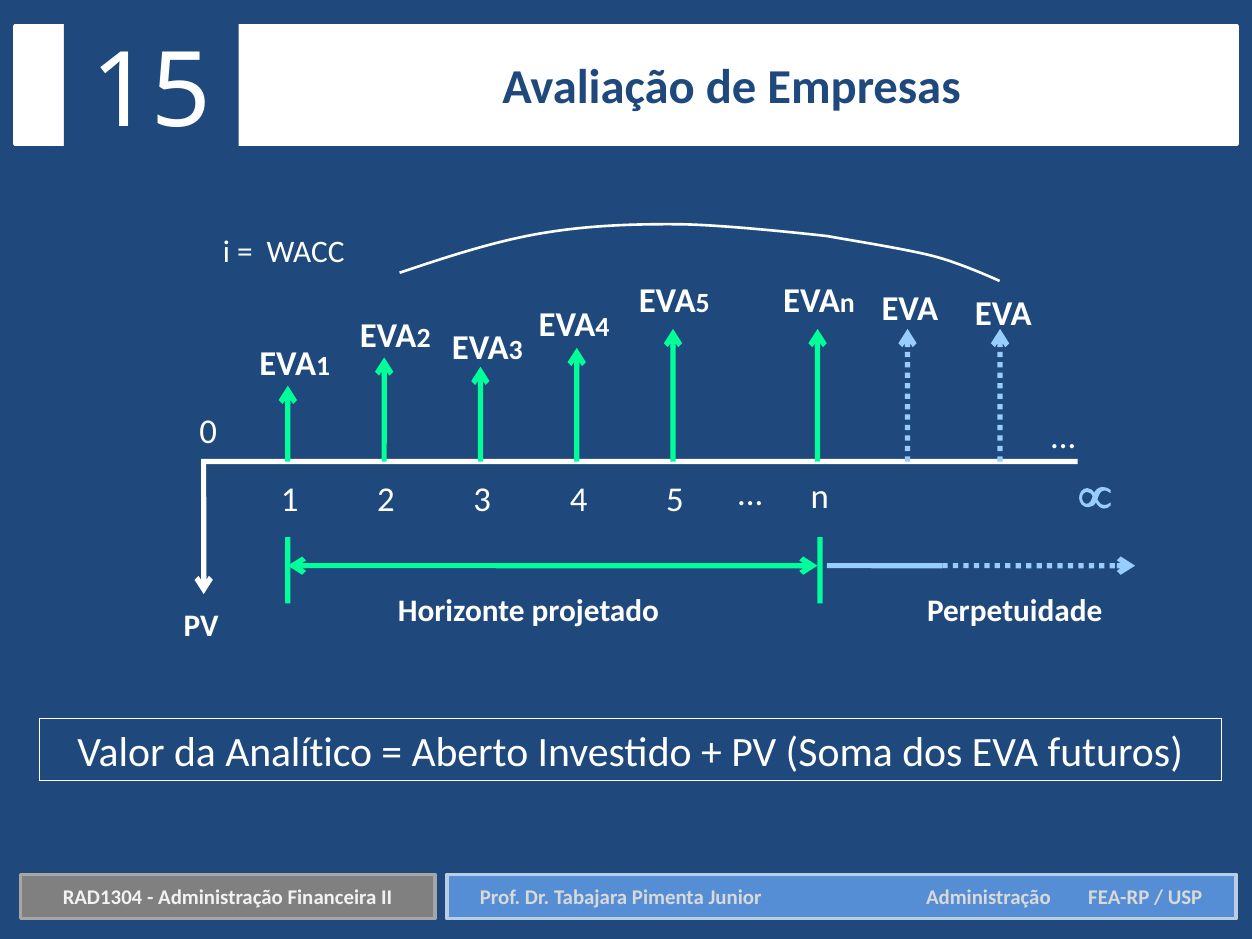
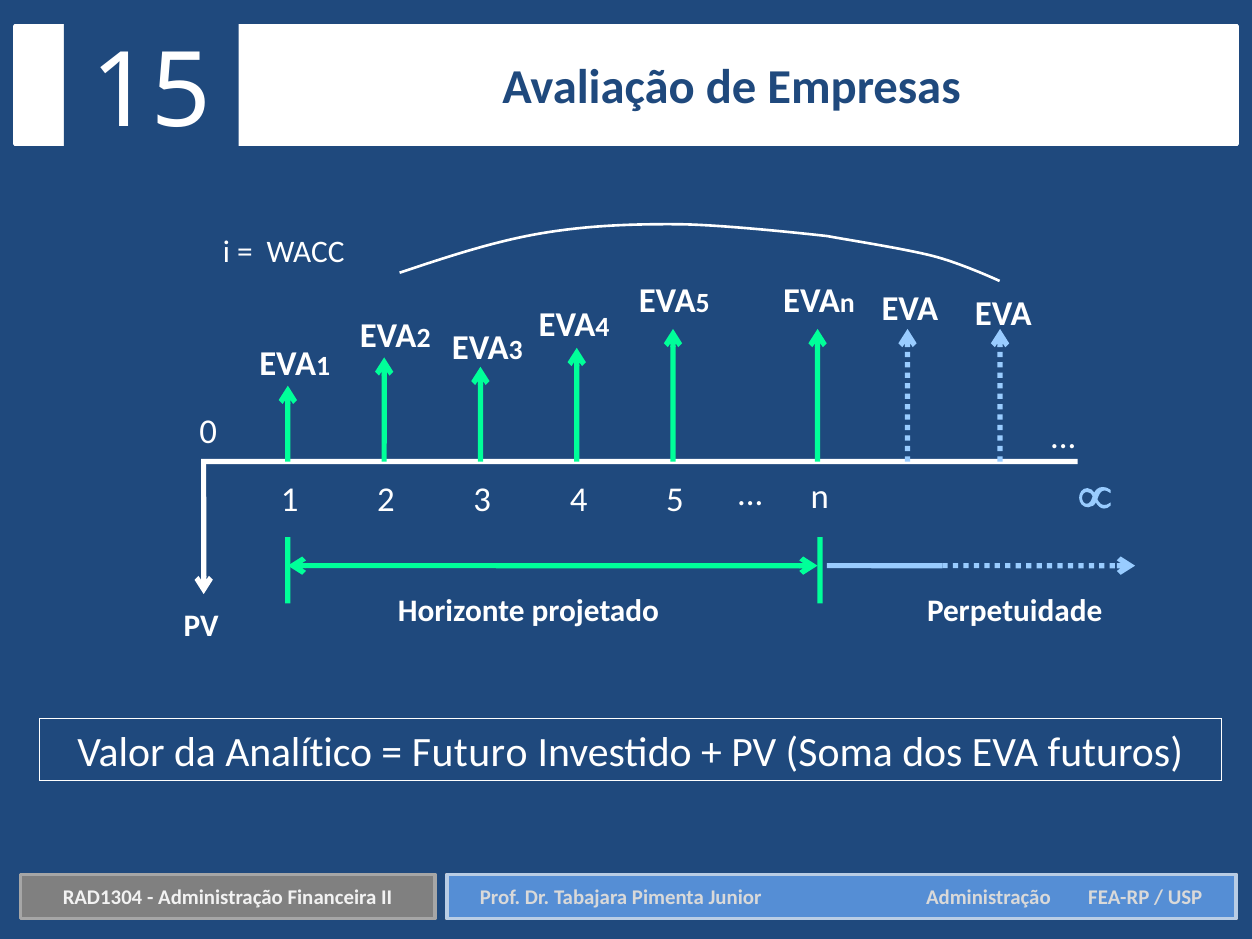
Aberto: Aberto -> Futuro
